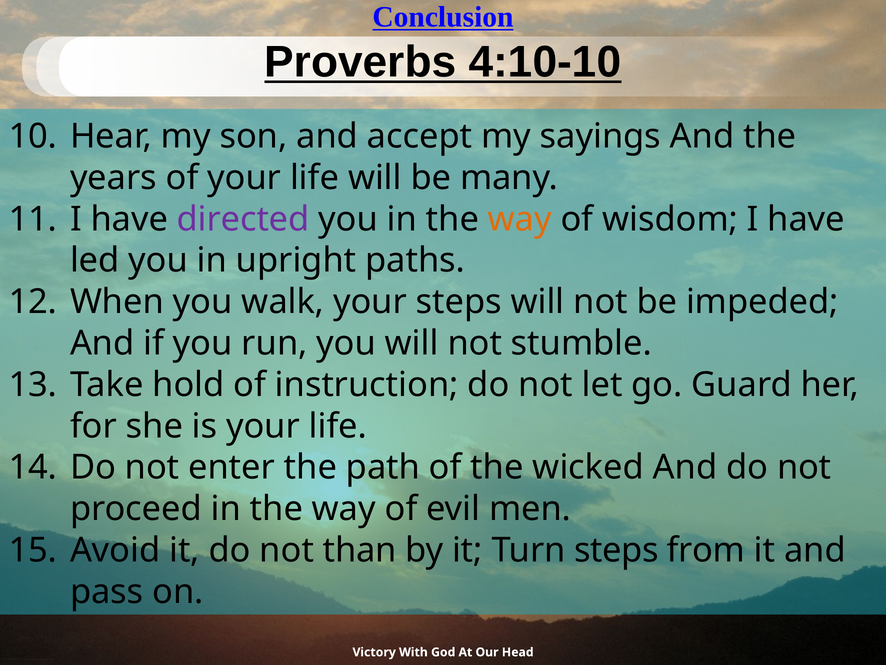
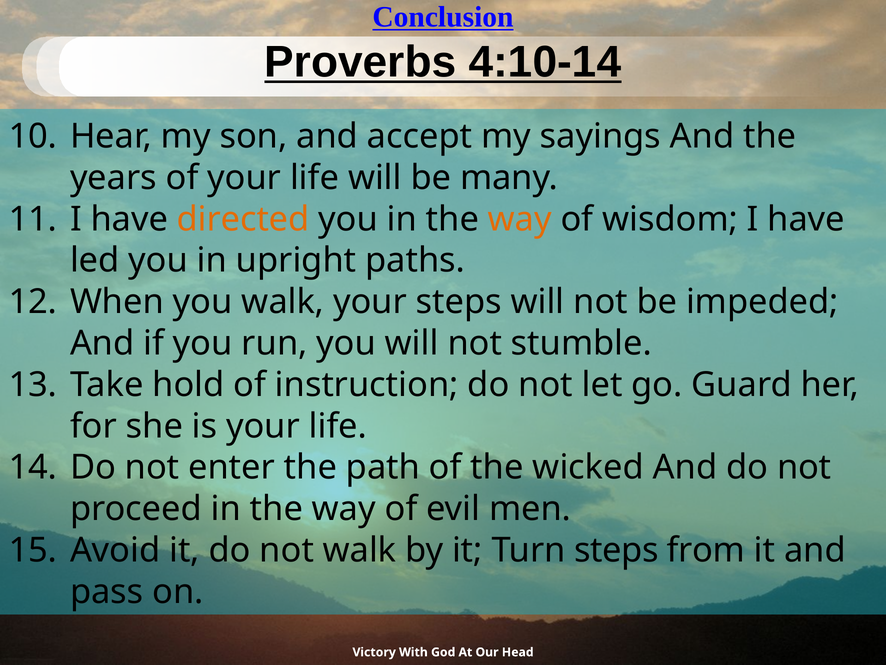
4:10-10: 4:10-10 -> 4:10-14
directed colour: purple -> orange
not than: than -> walk
